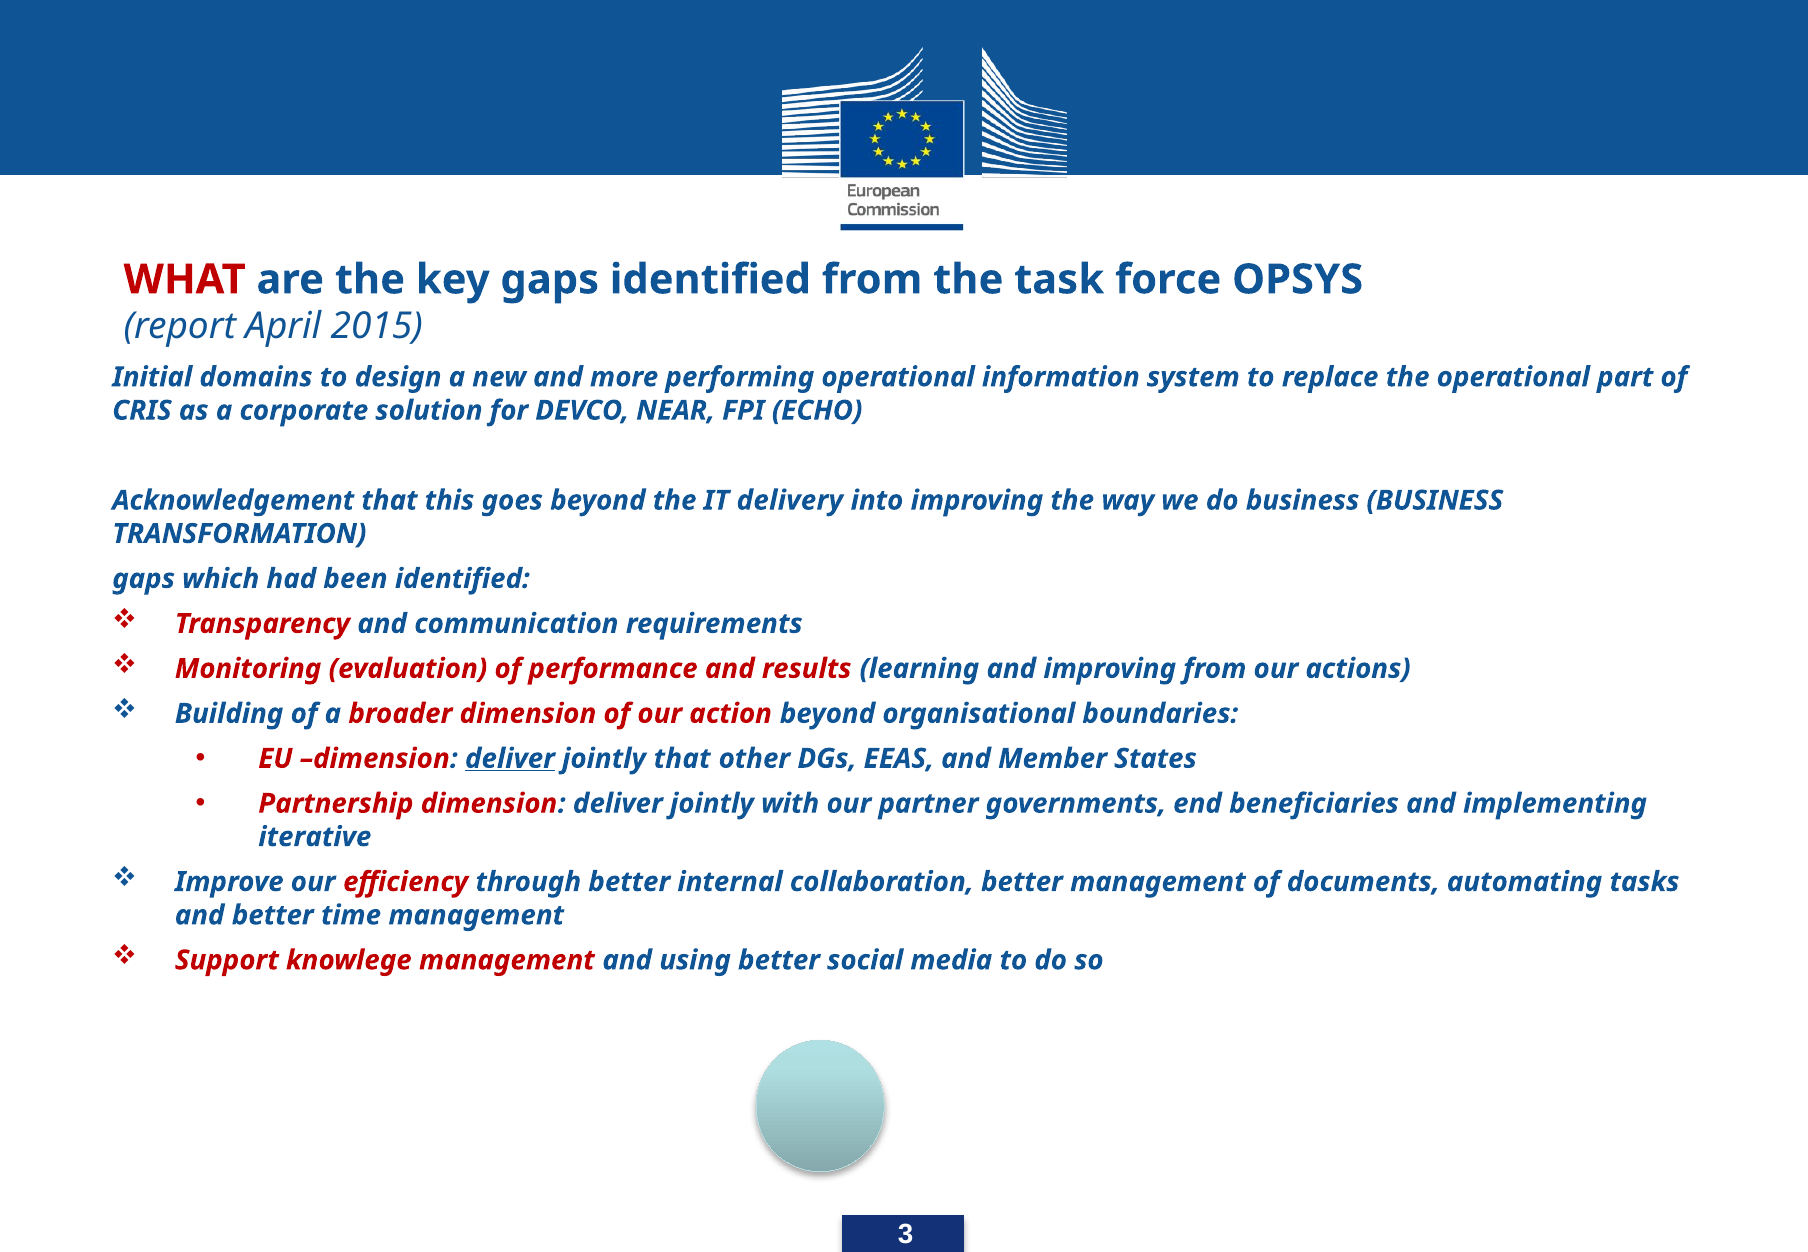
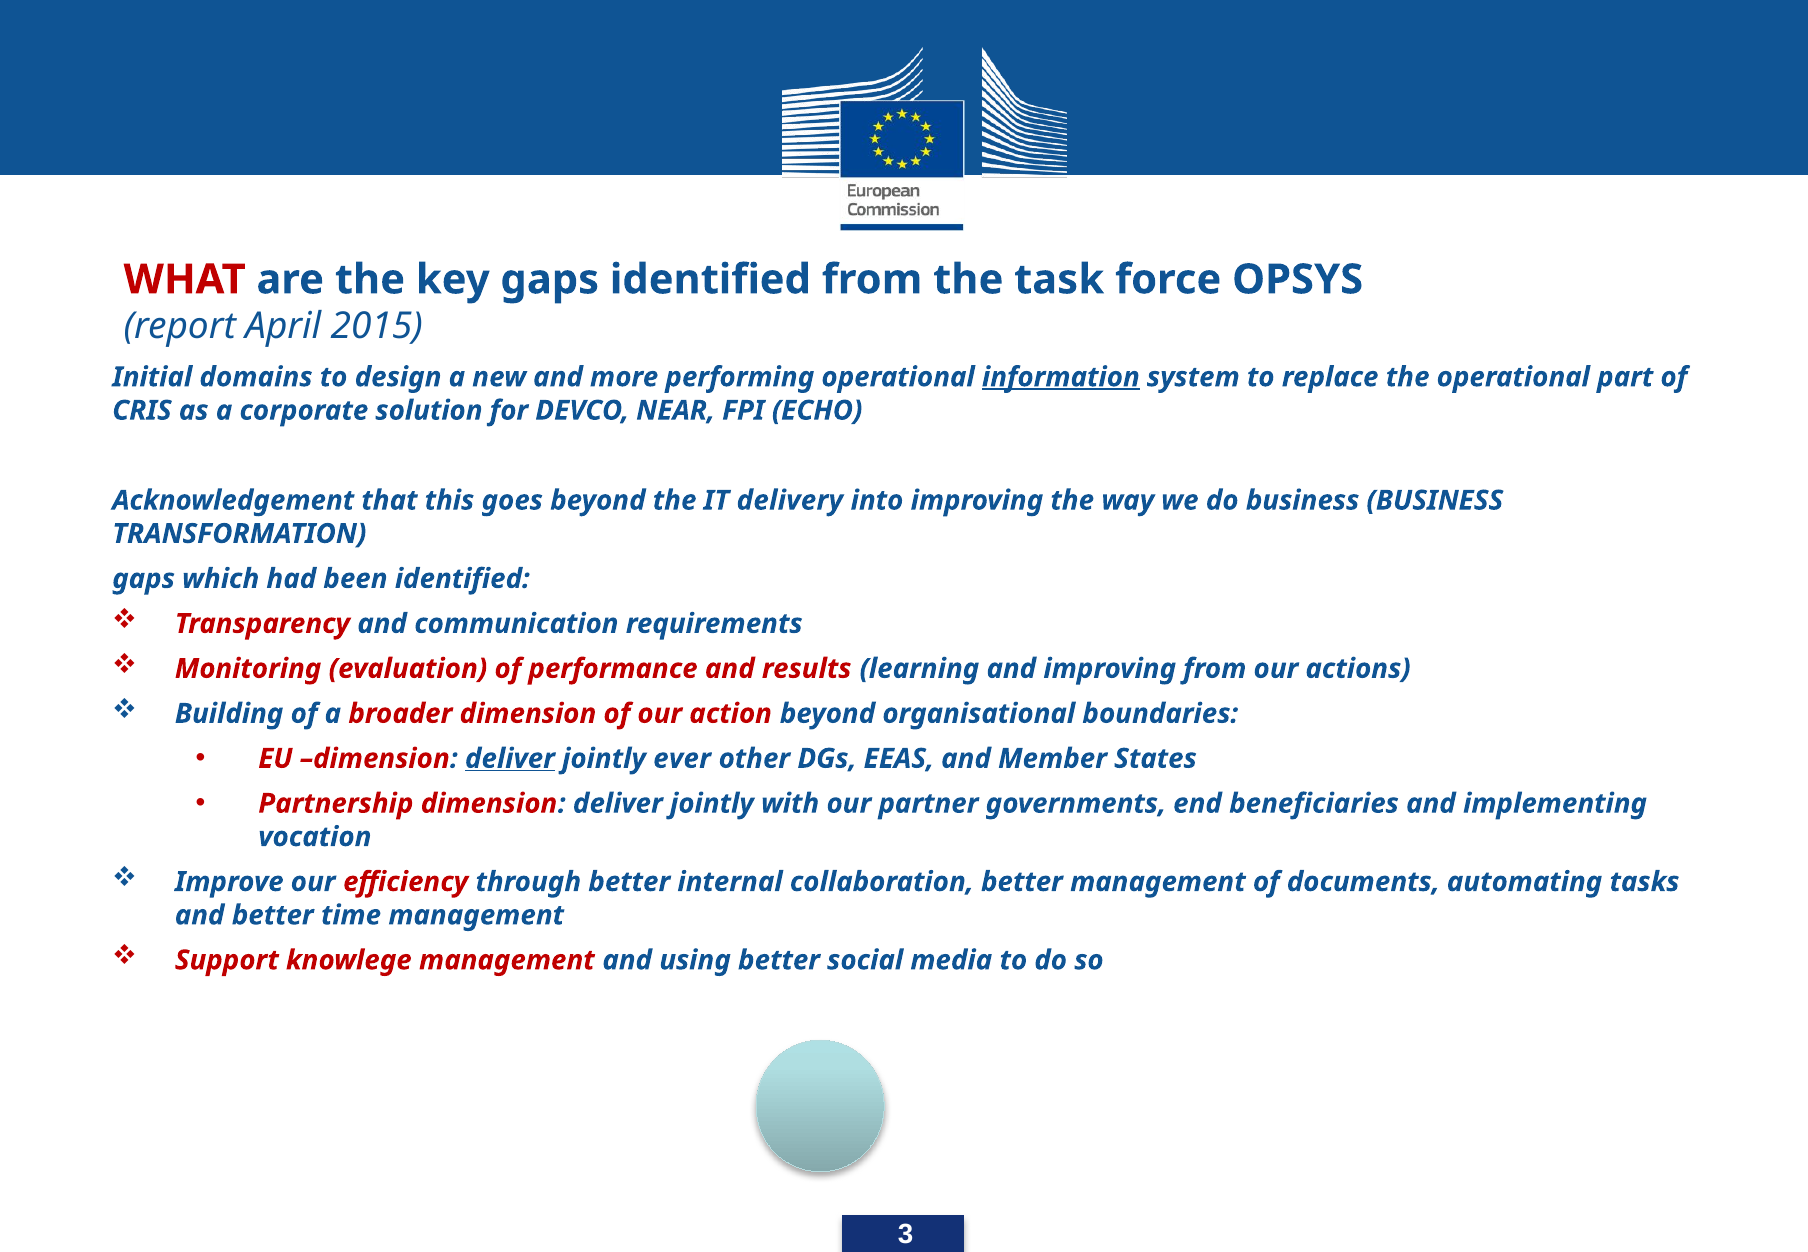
information underline: none -> present
jointly that: that -> ever
iterative: iterative -> vocation
